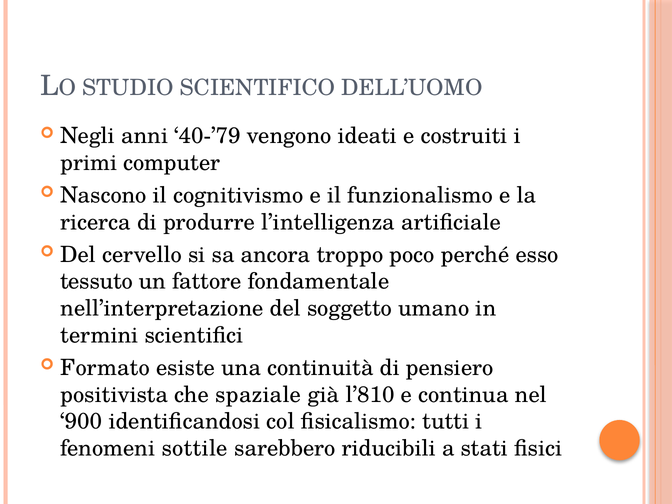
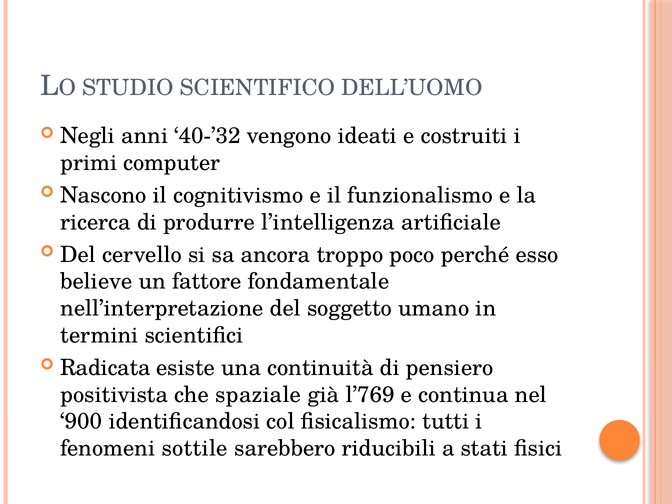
40-’79: 40-’79 -> 40-’32
tessuto: tessuto -> believe
Formato: Formato -> Radicata
l’810: l’810 -> l’769
